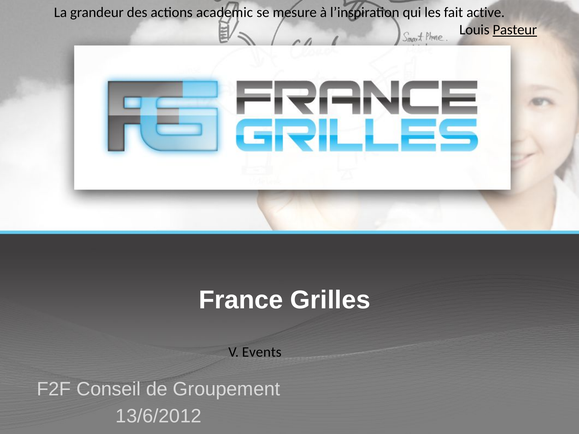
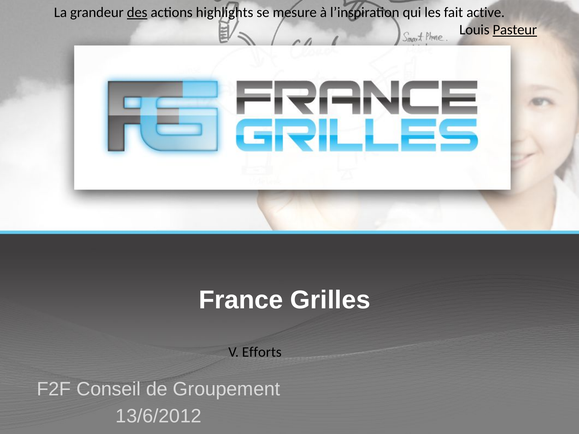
des underline: none -> present
academic: academic -> highlights
Events: Events -> Efforts
